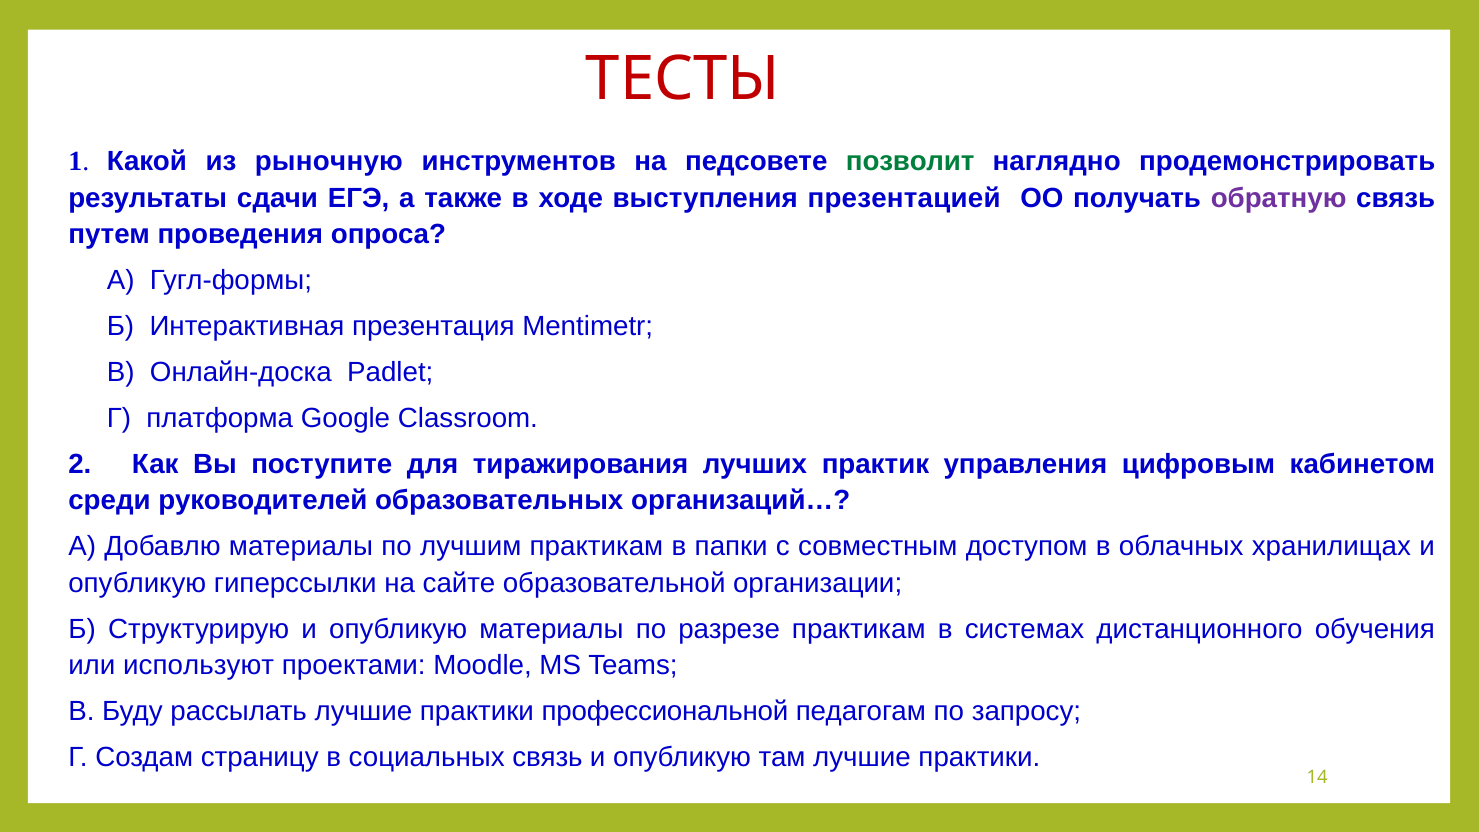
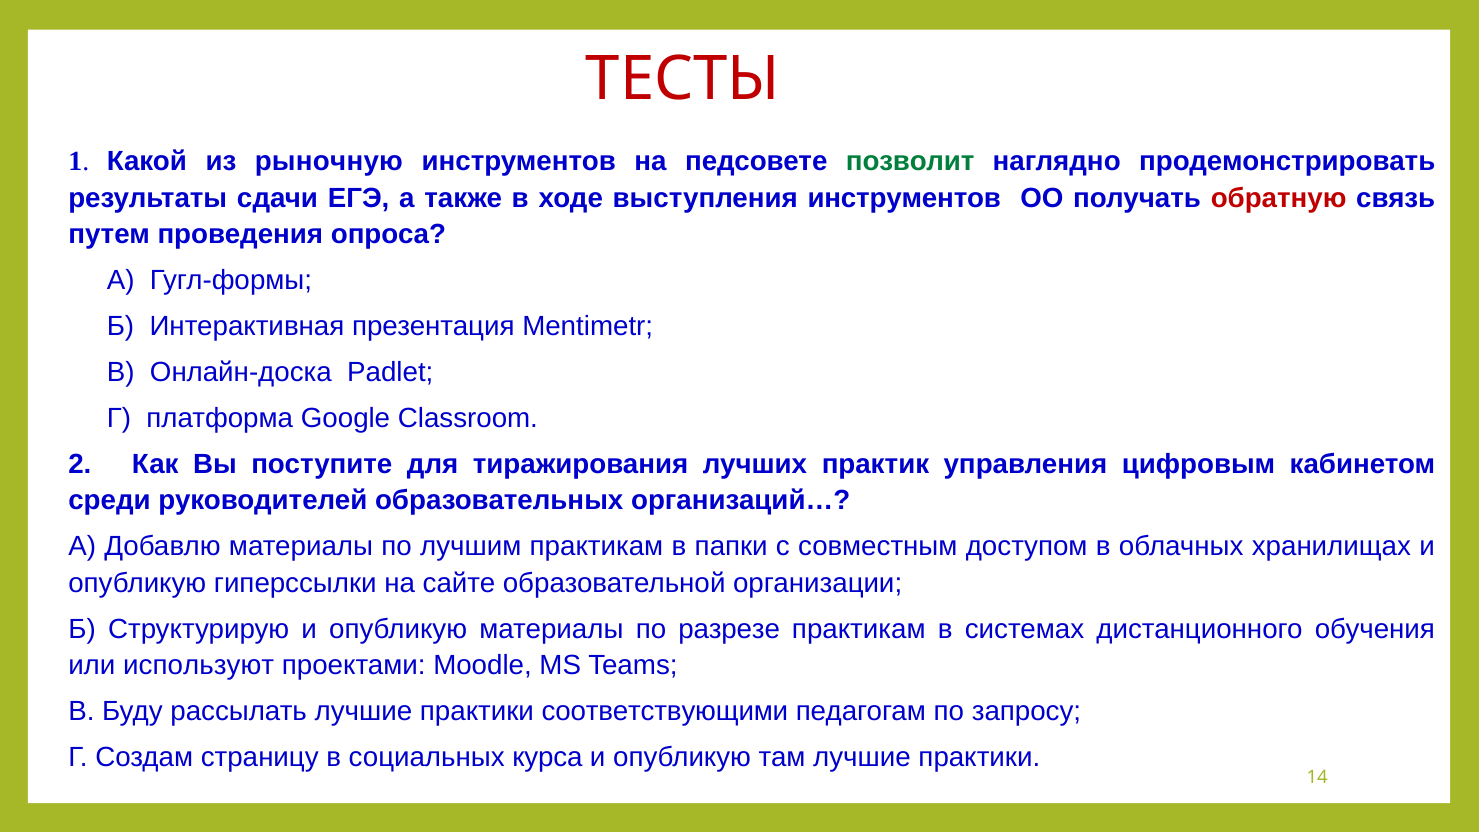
выступления презентацией: презентацией -> инструментов
обратную colour: purple -> red
профессиональной: профессиональной -> соответствующими
социальных связь: связь -> курса
